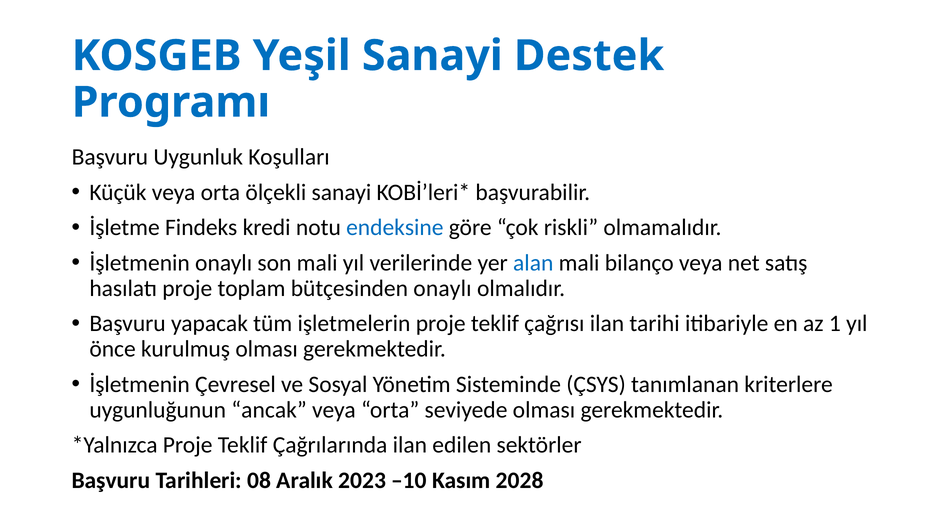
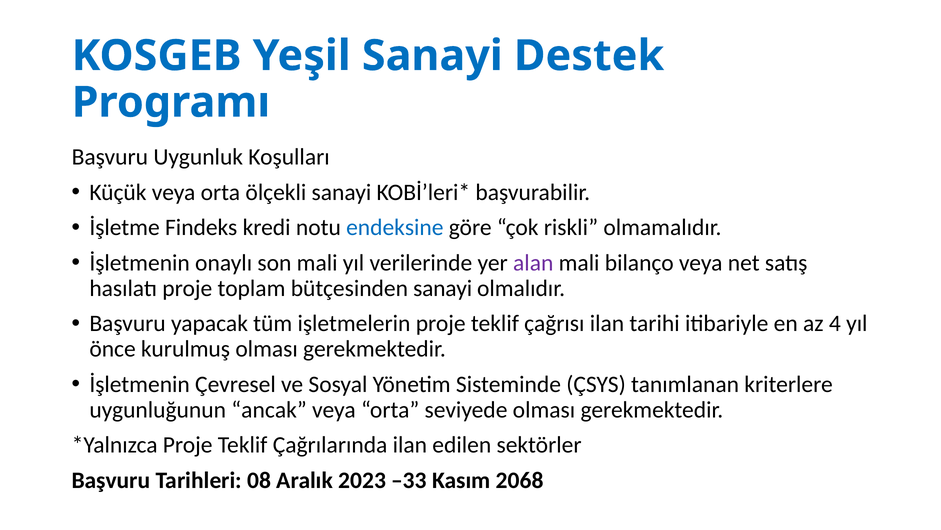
alan colour: blue -> purple
bütçesinden onaylı: onaylı -> sanayi
1: 1 -> 4
–10: –10 -> –33
2028: 2028 -> 2068
